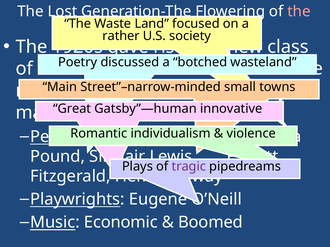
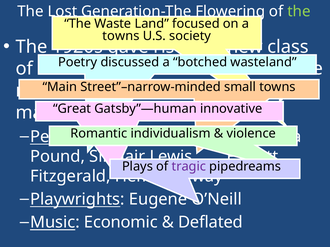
the at (299, 11) colour: pink -> light green
rather at (121, 36): rather -> towns
Boomed: Boomed -> Deflated
